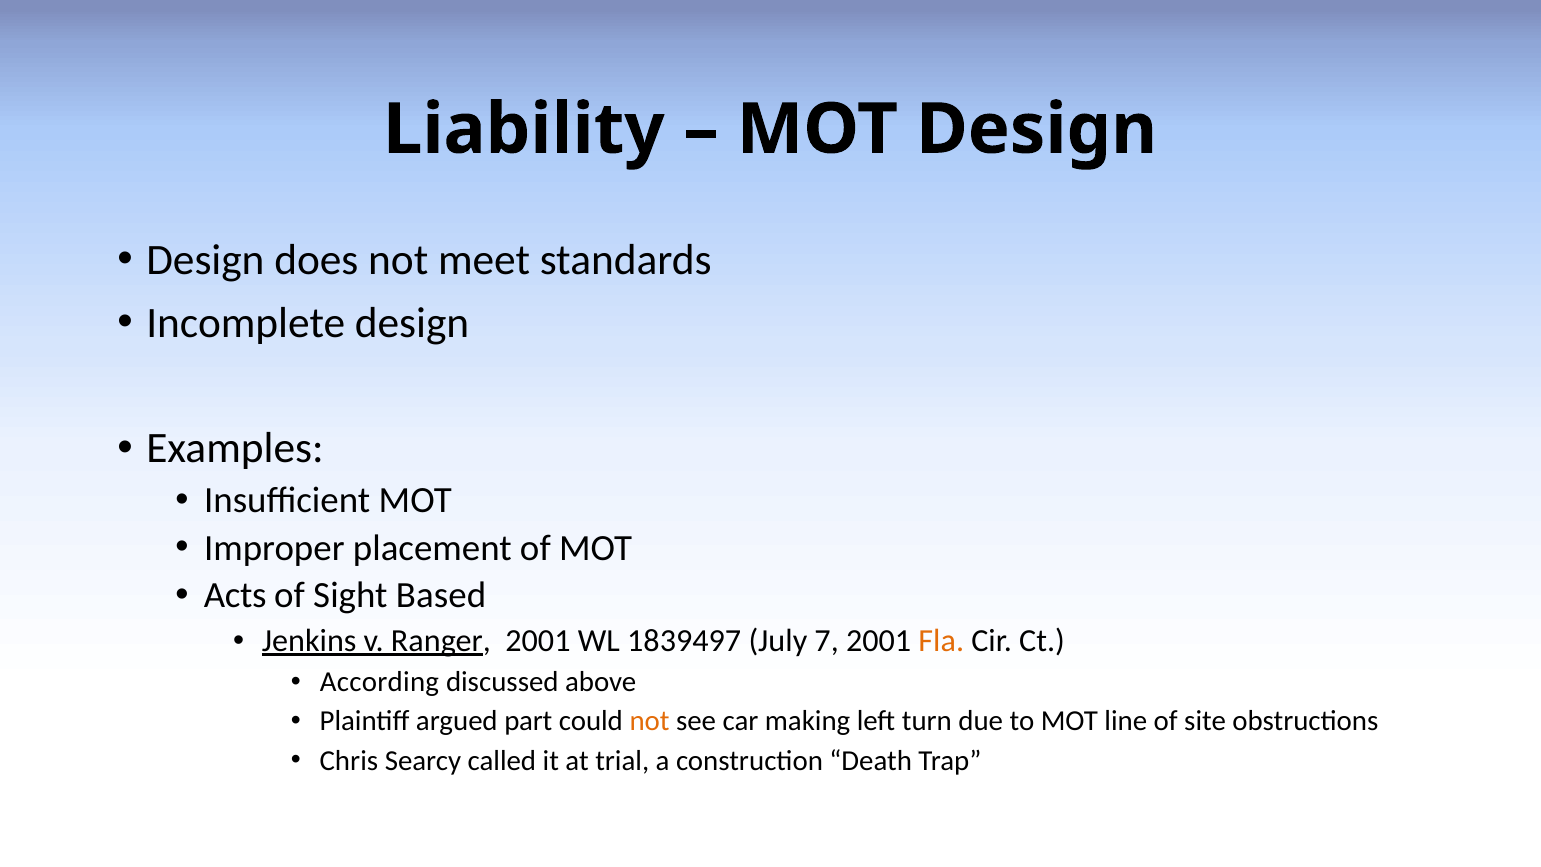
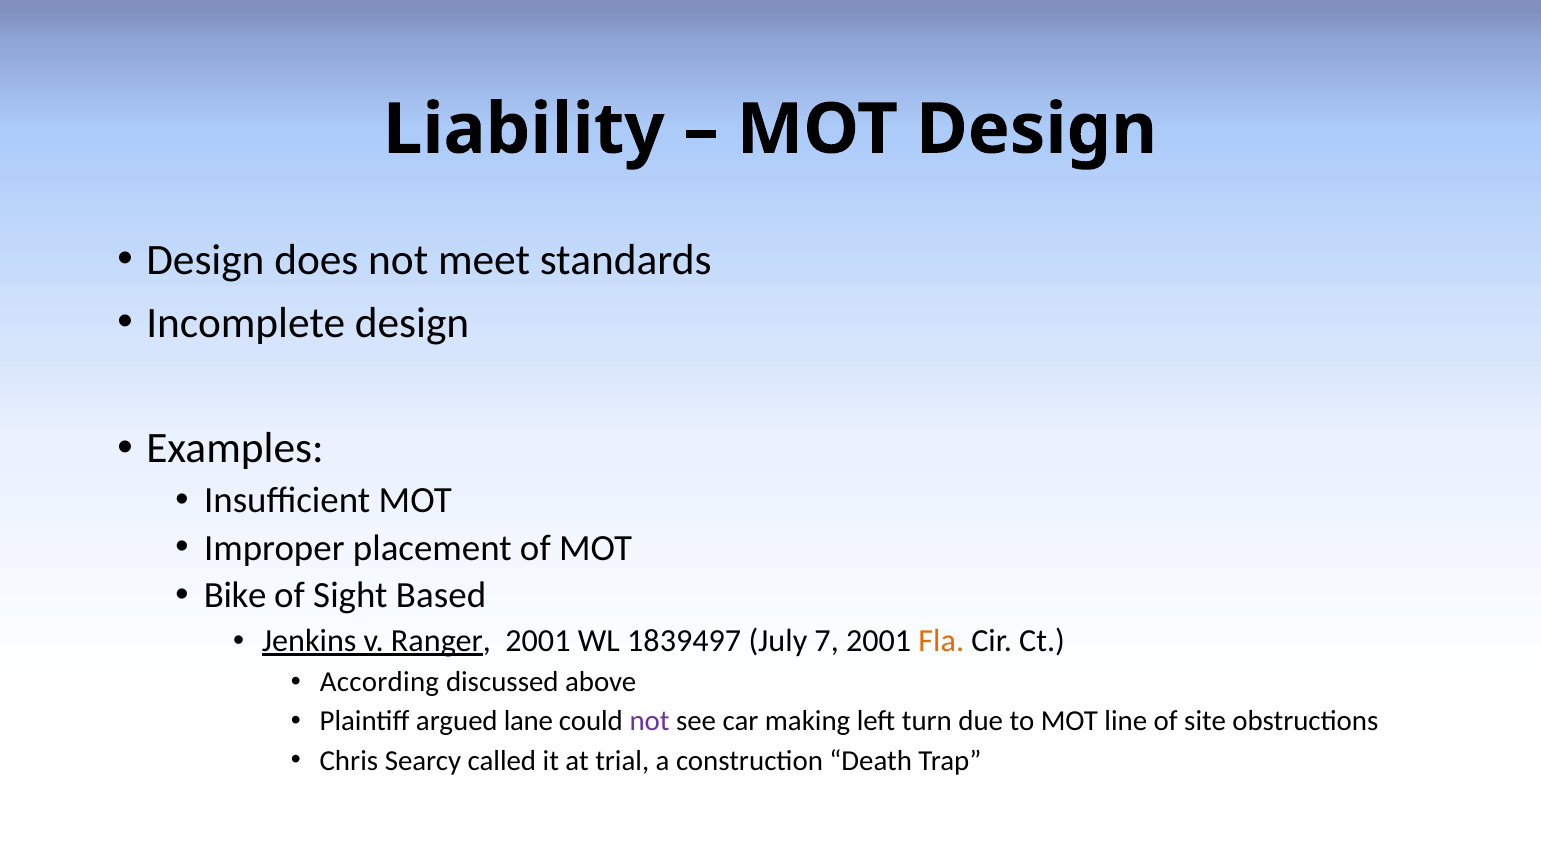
Acts: Acts -> Bike
part: part -> lane
not at (650, 721) colour: orange -> purple
